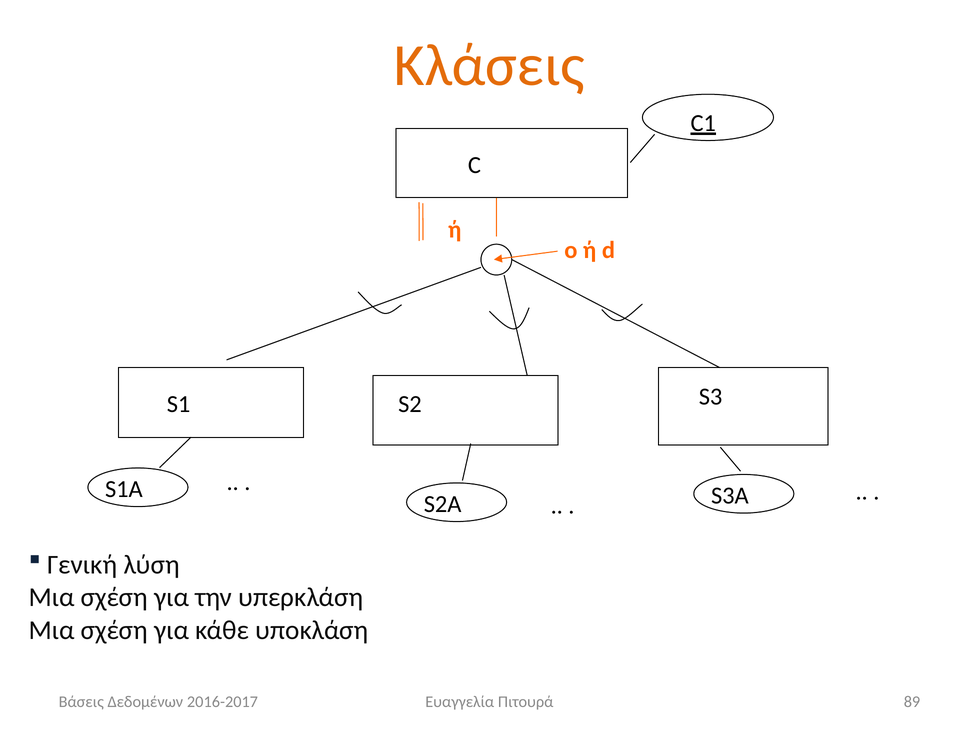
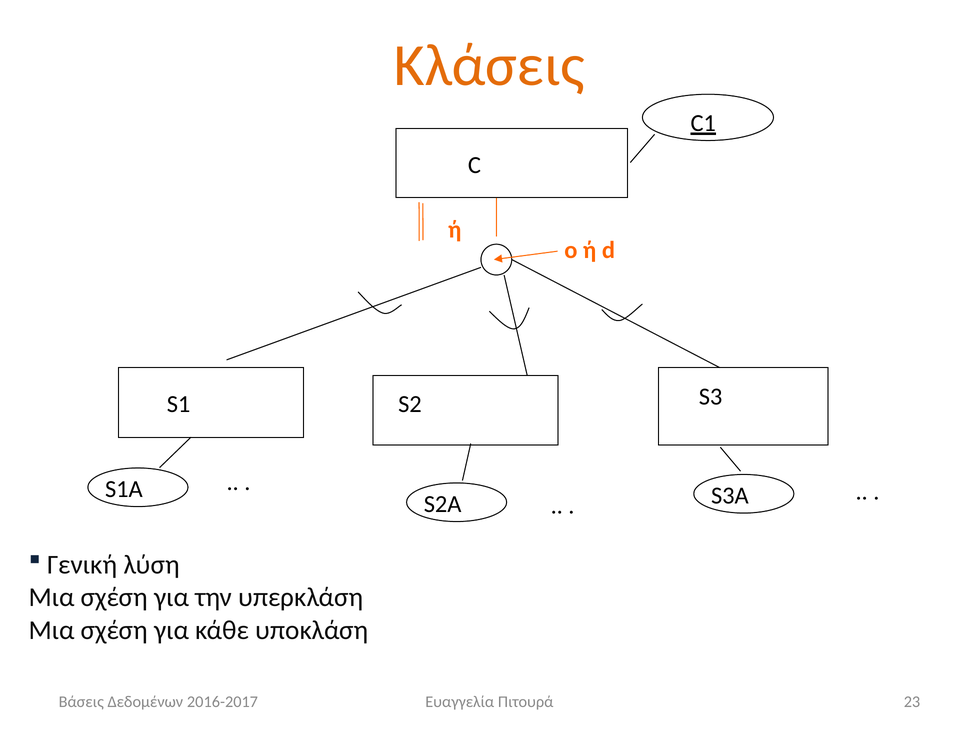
89: 89 -> 23
